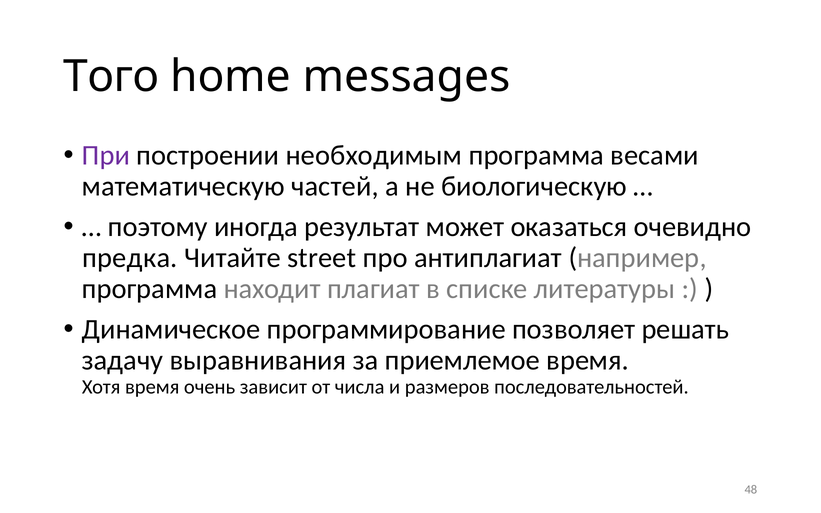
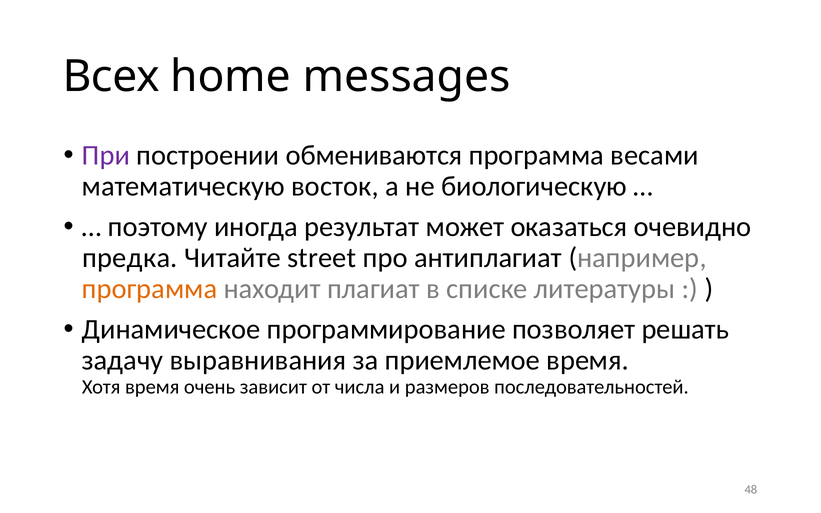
Того: Того -> Всех
необходимым: необходимым -> обмениваются
частей: частей -> восток
программа at (150, 289) colour: black -> orange
